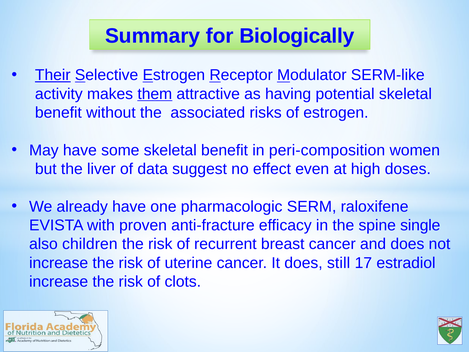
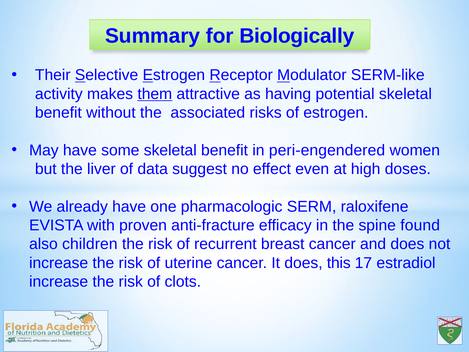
Their underline: present -> none
peri-composition: peri-composition -> peri-engendered
single: single -> found
still: still -> this
